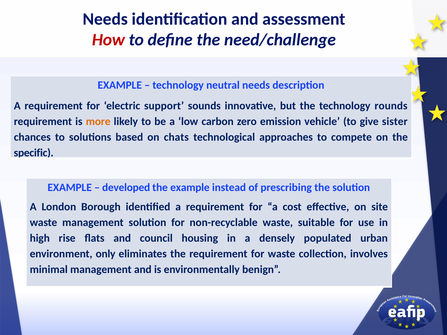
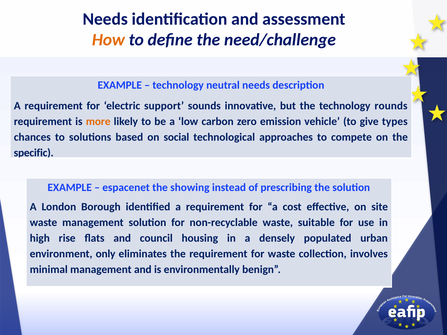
How colour: red -> orange
sister: sister -> types
chats: chats -> social
developed: developed -> espacenet
the example: example -> showing
